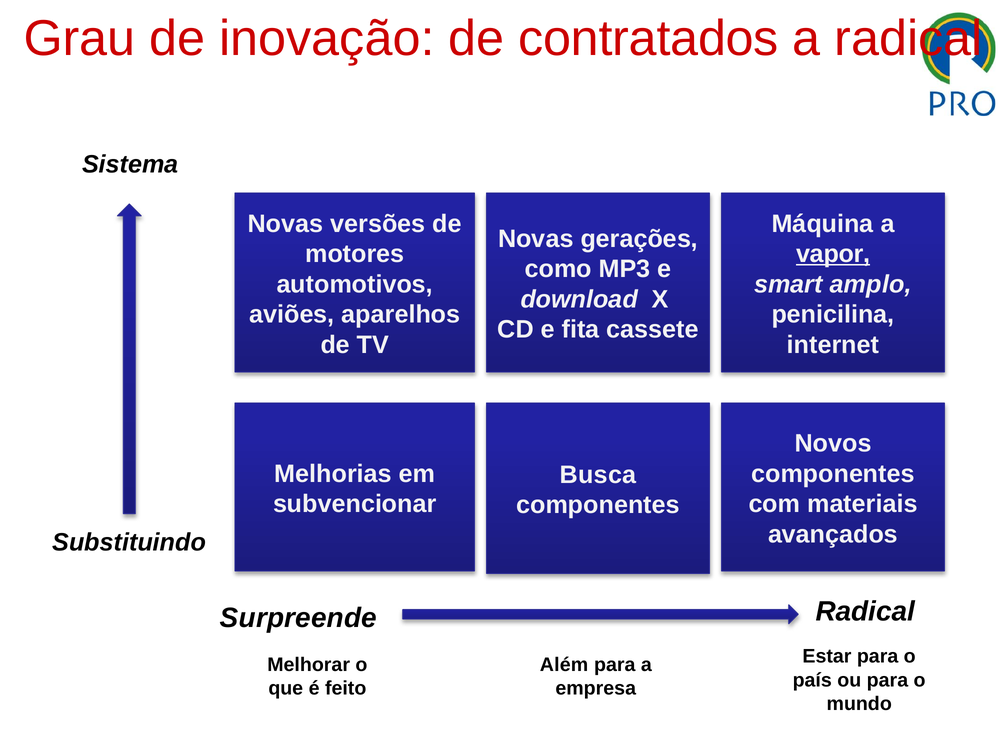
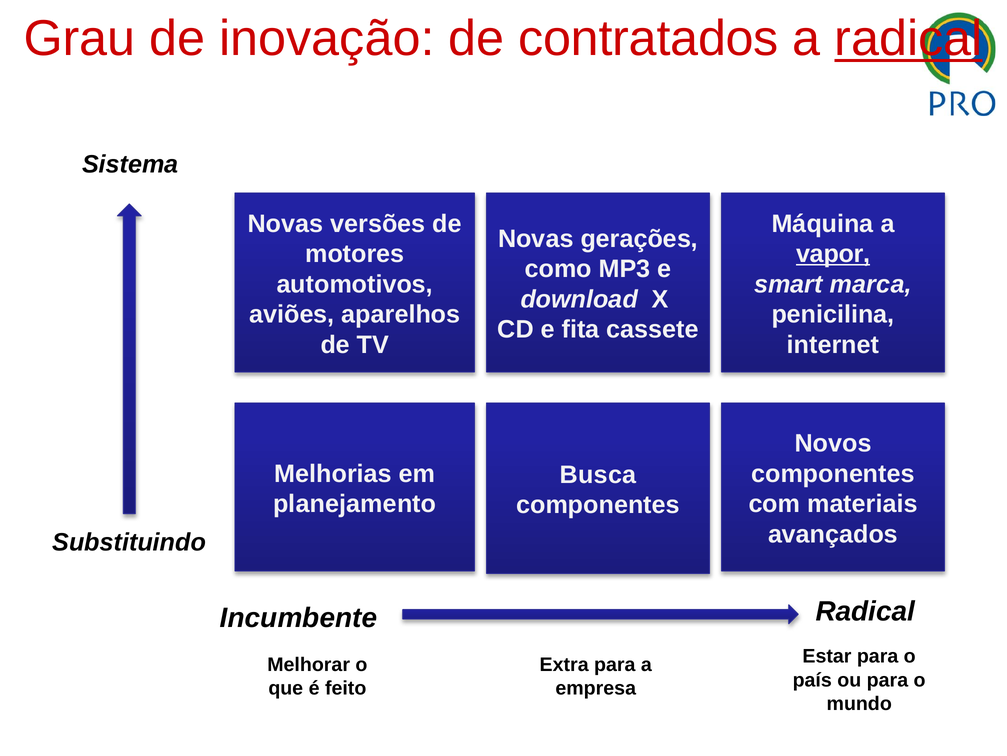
radical at (908, 39) underline: none -> present
amplo: amplo -> marca
subvencionar: subvencionar -> planejamento
Surpreende: Surpreende -> Incumbente
Além: Além -> Extra
